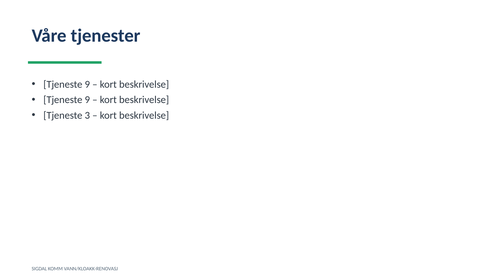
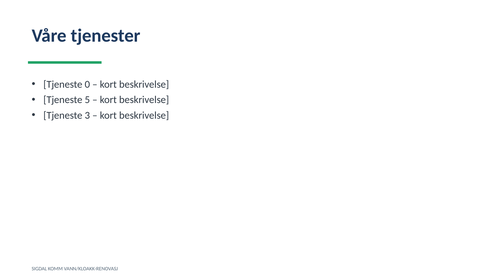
9 at (87, 84): 9 -> 0
9 at (87, 100): 9 -> 5
